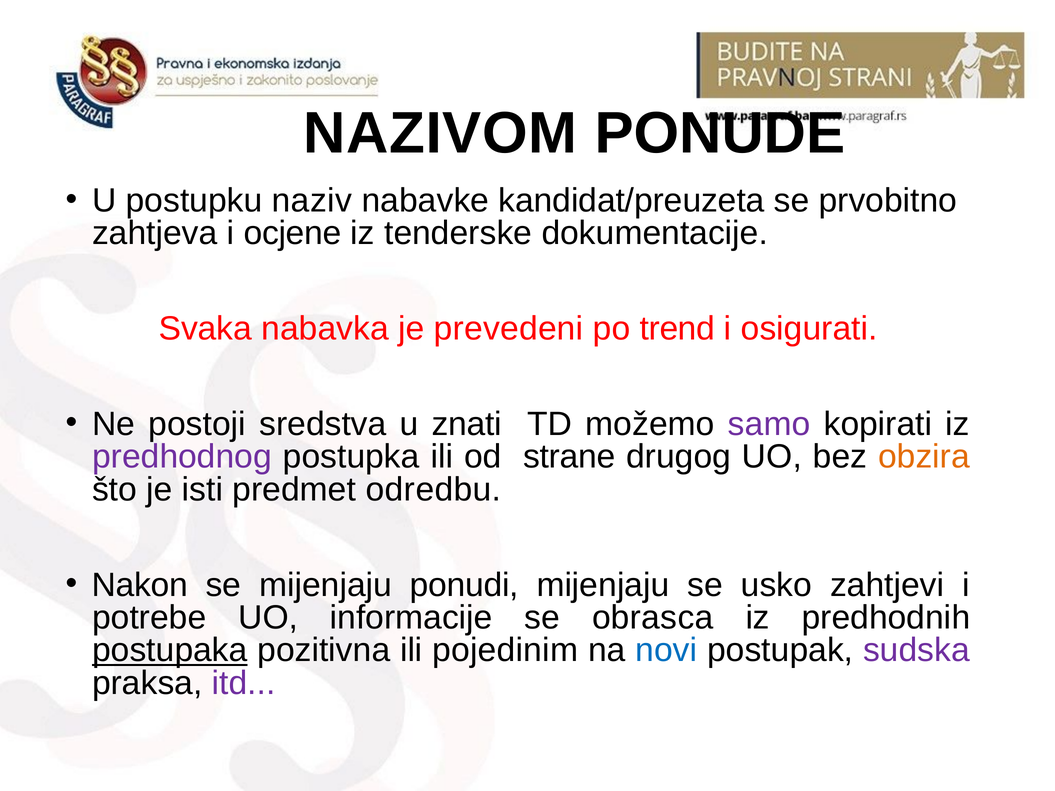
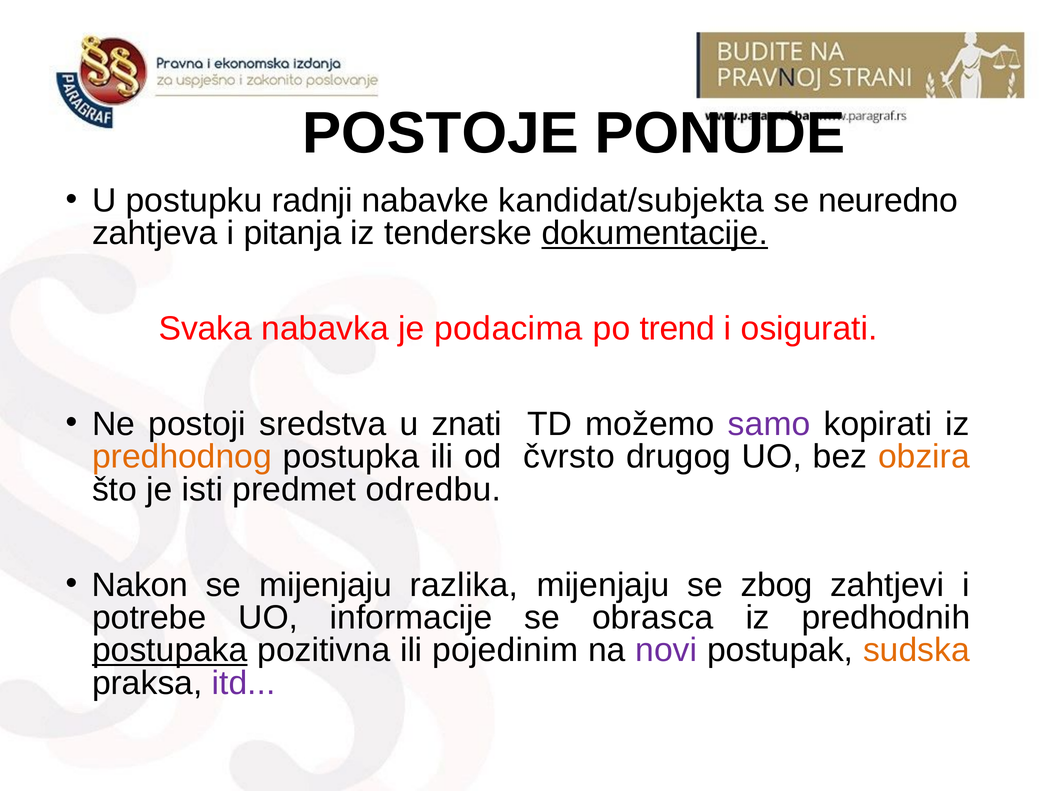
NAZIVOM: NAZIVOM -> POSTOJE
naziv: naziv -> radnji
kandidat/preuzeta: kandidat/preuzeta -> kandidat/subjekta
prvobitno: prvobitno -> neuredno
ocjene: ocjene -> pitanja
dokumentacije underline: none -> present
prevedeni: prevedeni -> podacima
predhodnog colour: purple -> orange
strane: strane -> čvrsto
ponudi: ponudi -> razlika
usko: usko -> zbog
novi colour: blue -> purple
sudska colour: purple -> orange
